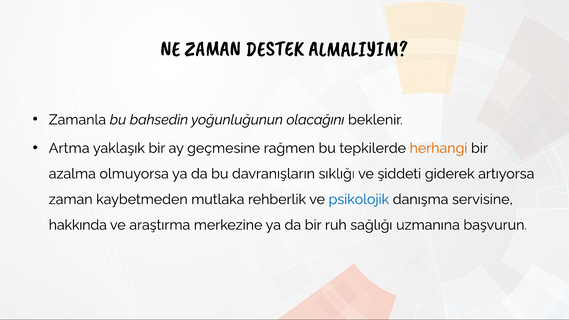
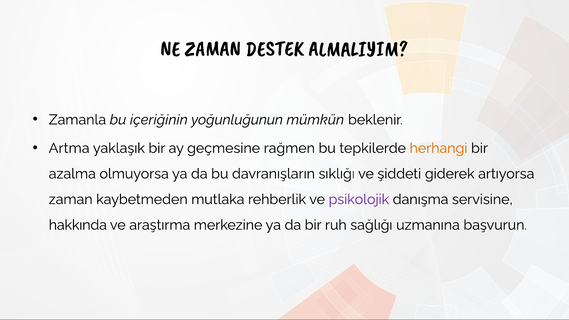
bahsedin: bahsedin -> içeriğinin
olacağını: olacağını -> mümkün
psikolojik colour: blue -> purple
